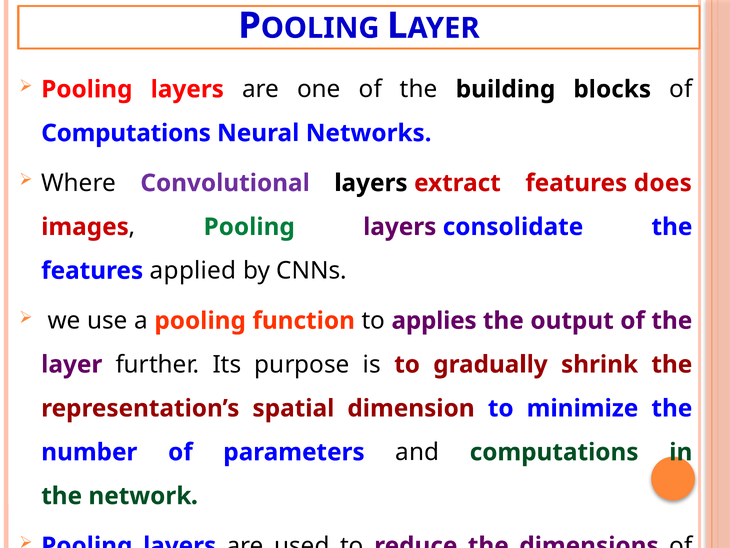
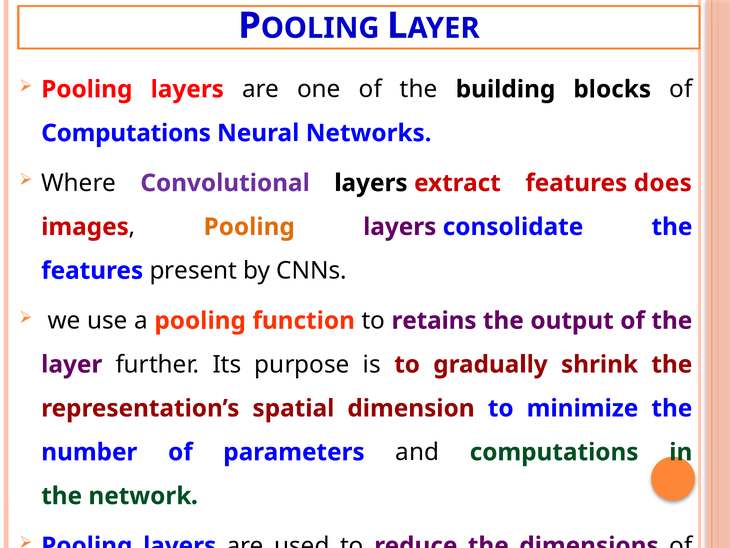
Pooling at (249, 227) colour: green -> orange
applied: applied -> present
applies: applies -> retains
